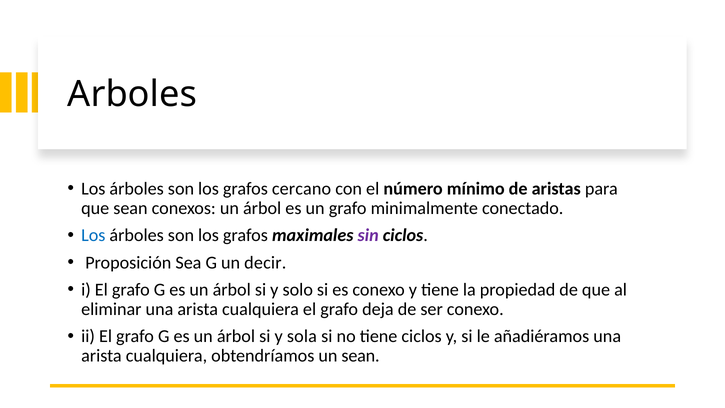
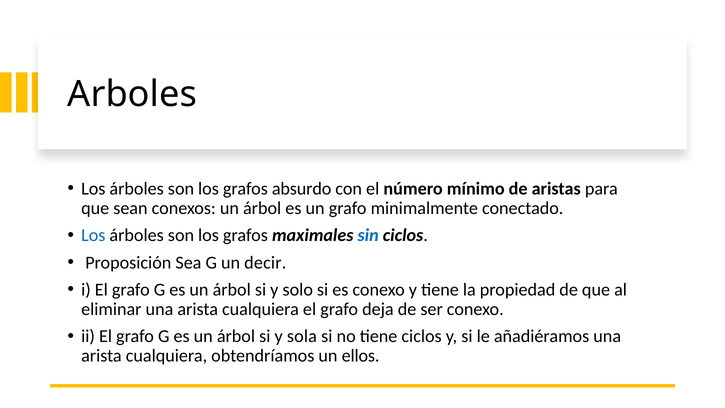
cercano: cercano -> absurdo
sin colour: purple -> blue
un sean: sean -> ellos
